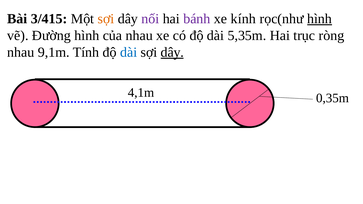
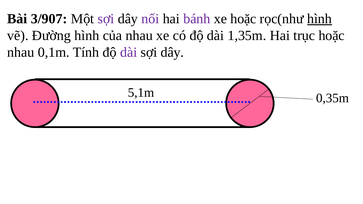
3/415: 3/415 -> 3/907
sợi at (106, 19) colour: orange -> purple
xe kính: kính -> hoặc
5,35m: 5,35m -> 1,35m
trục ròng: ròng -> hoặc
9,1m: 9,1m -> 0,1m
dài at (129, 52) colour: blue -> purple
dây at (172, 52) underline: present -> none
4,1m: 4,1m -> 5,1m
